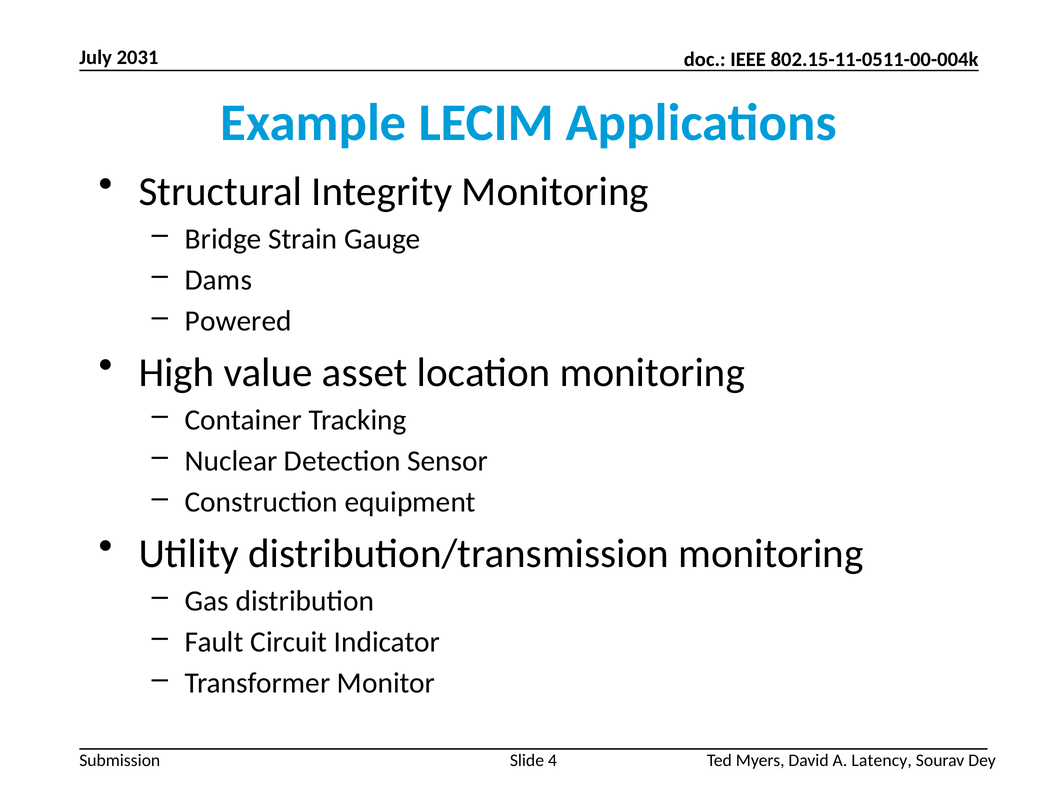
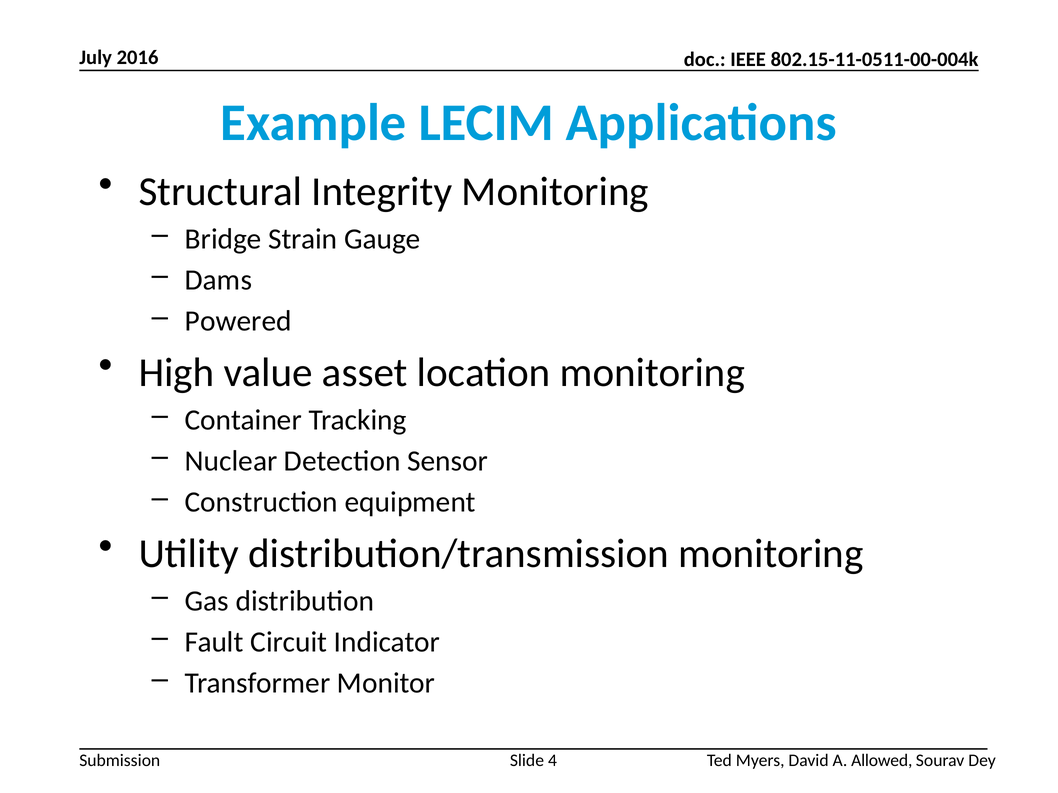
2031: 2031 -> 2016
Latency: Latency -> Allowed
